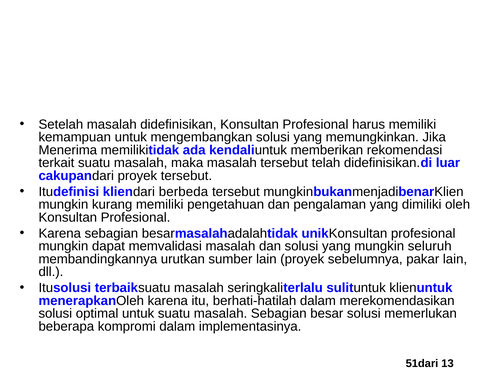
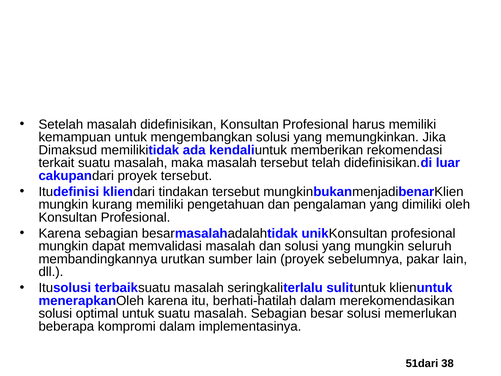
Menerima: Menerima -> Dimaksud
berbeda: berbeda -> tindakan
13: 13 -> 38
